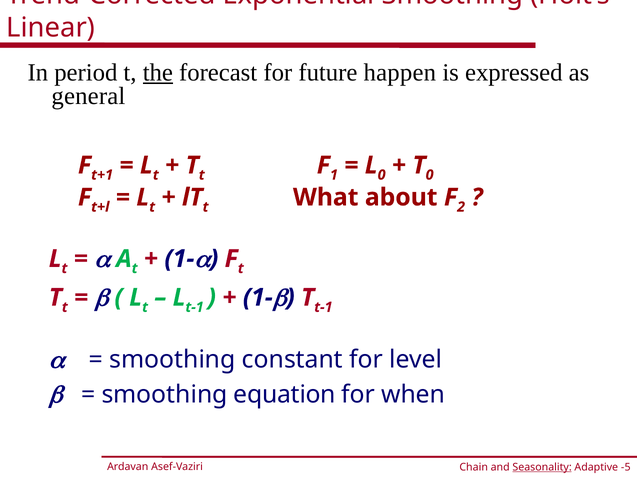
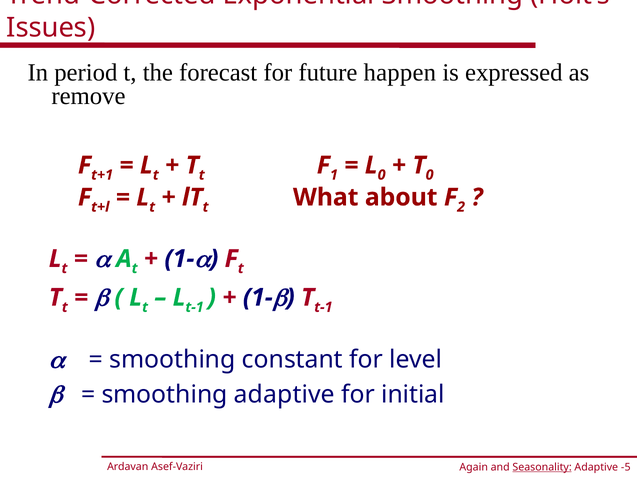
Linear: Linear -> Issues
the underline: present -> none
general: general -> remove
smoothing equation: equation -> adaptive
when: when -> initial
Chain: Chain -> Again
